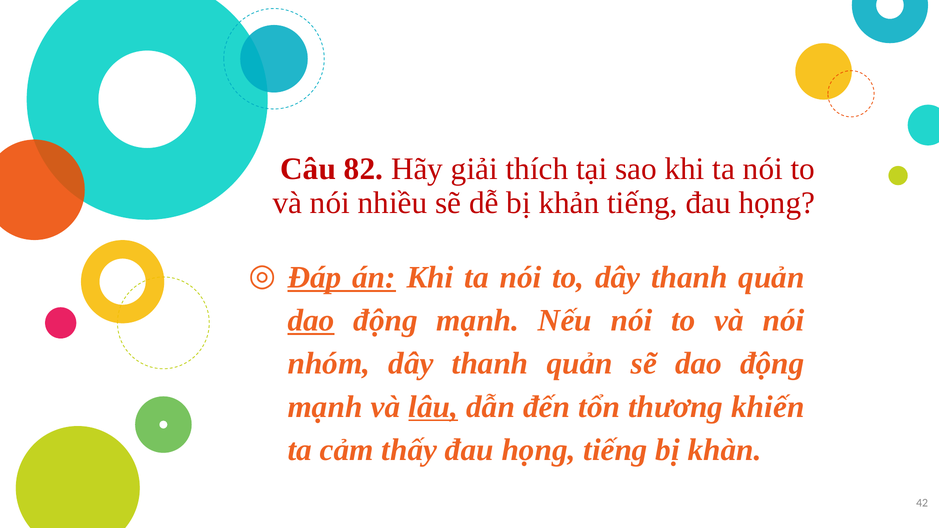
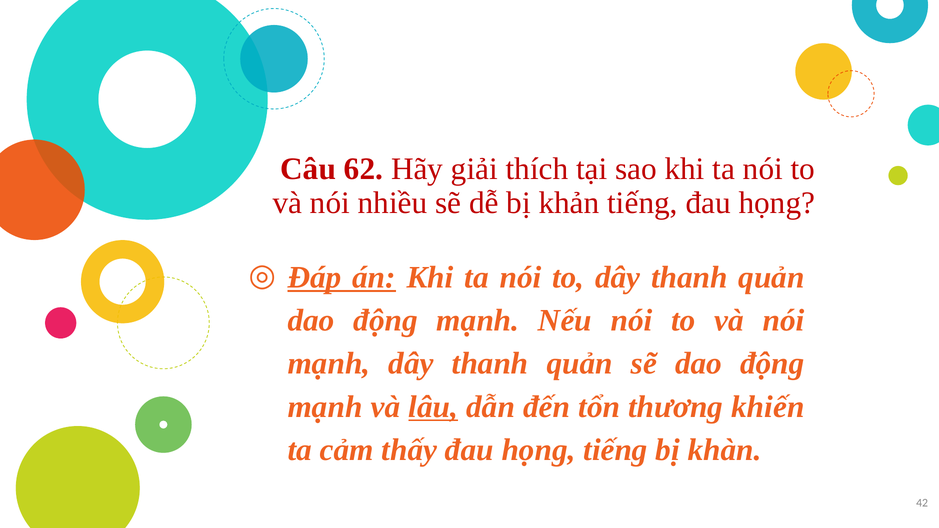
82: 82 -> 62
dao at (311, 321) underline: present -> none
nhóm at (329, 364): nhóm -> mạnh
